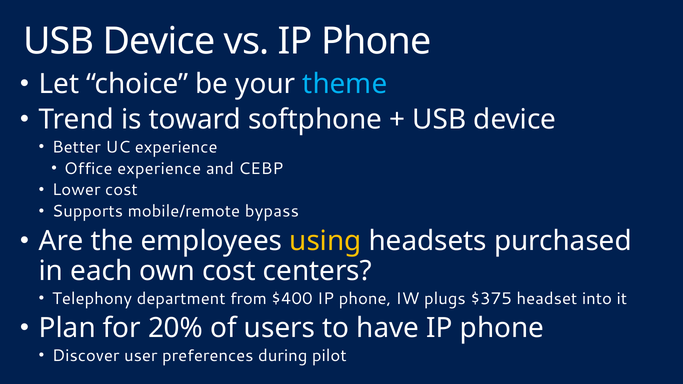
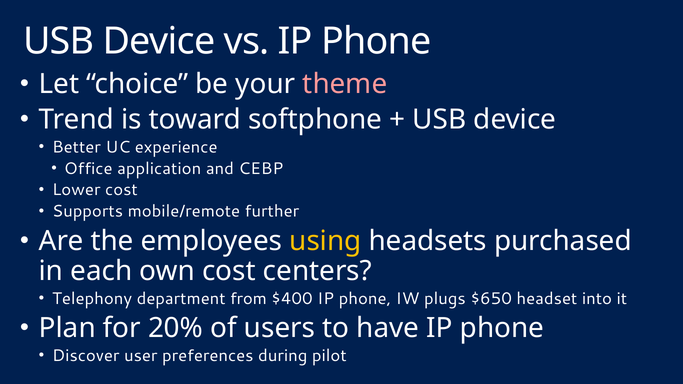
theme colour: light blue -> pink
Office experience: experience -> application
bypass: bypass -> further
$375: $375 -> $650
